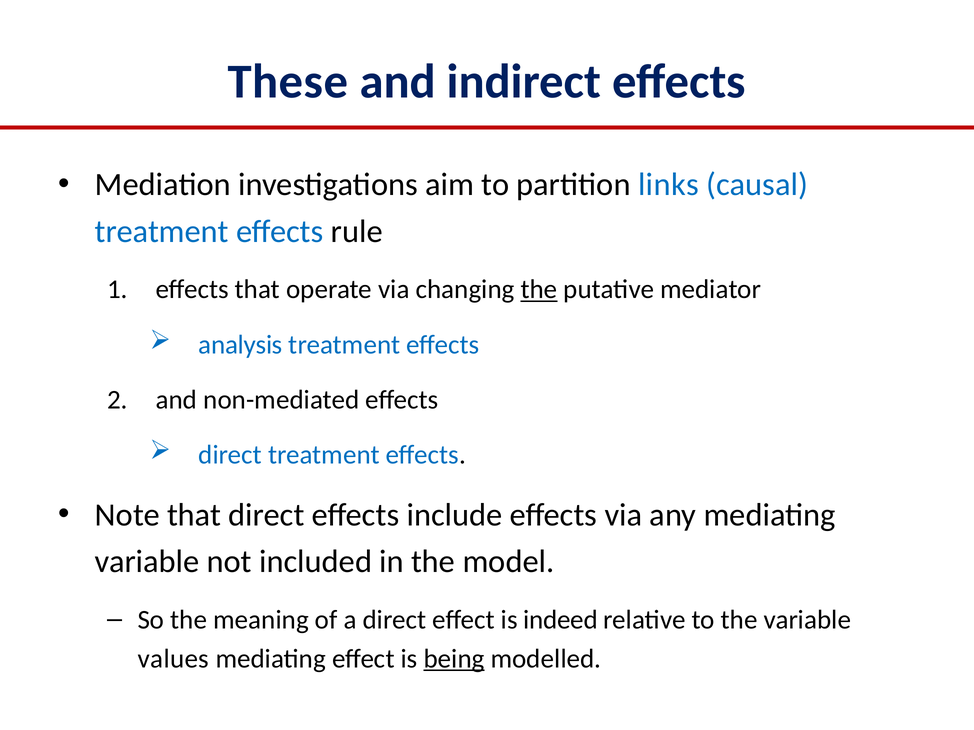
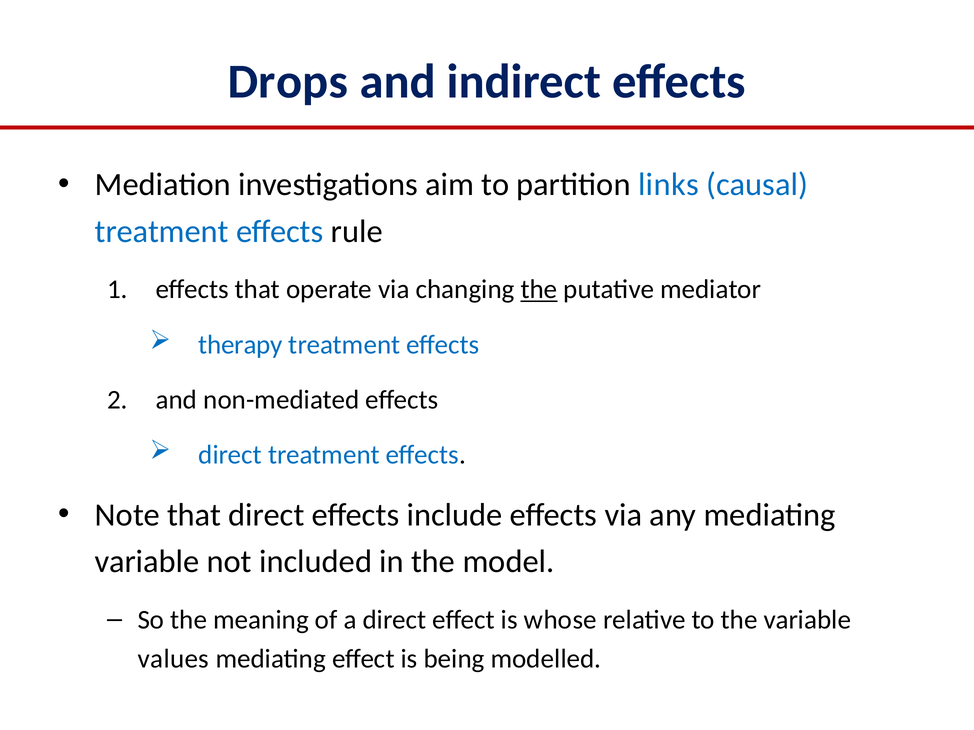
These: These -> Drops
analysis: analysis -> therapy
indeed: indeed -> whose
being underline: present -> none
